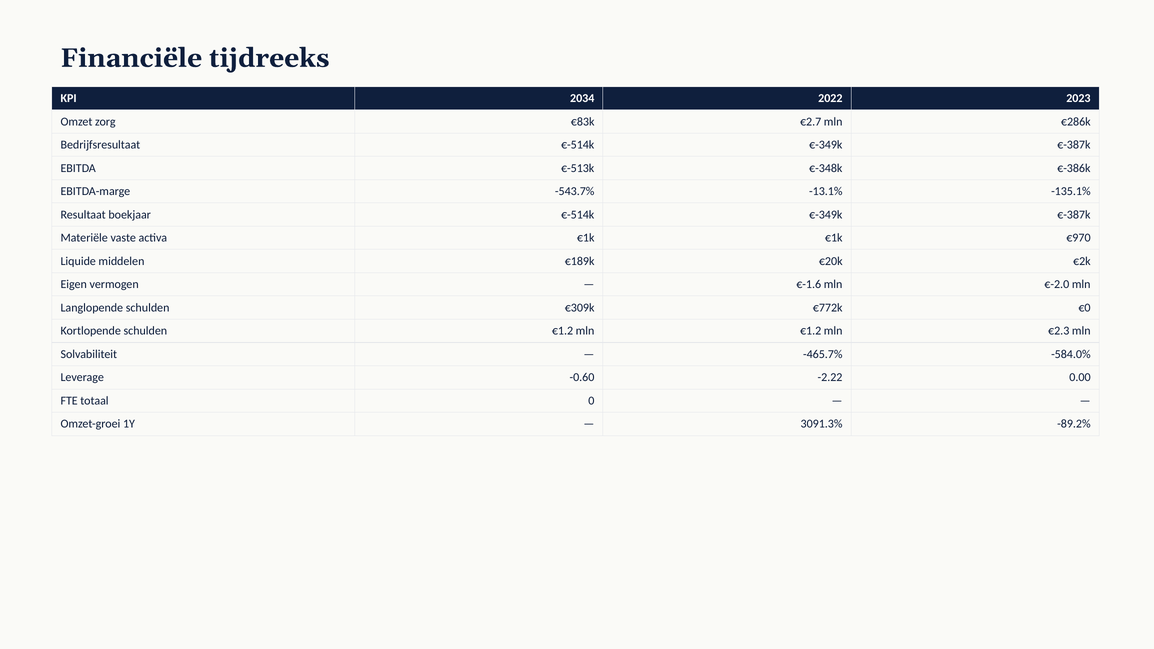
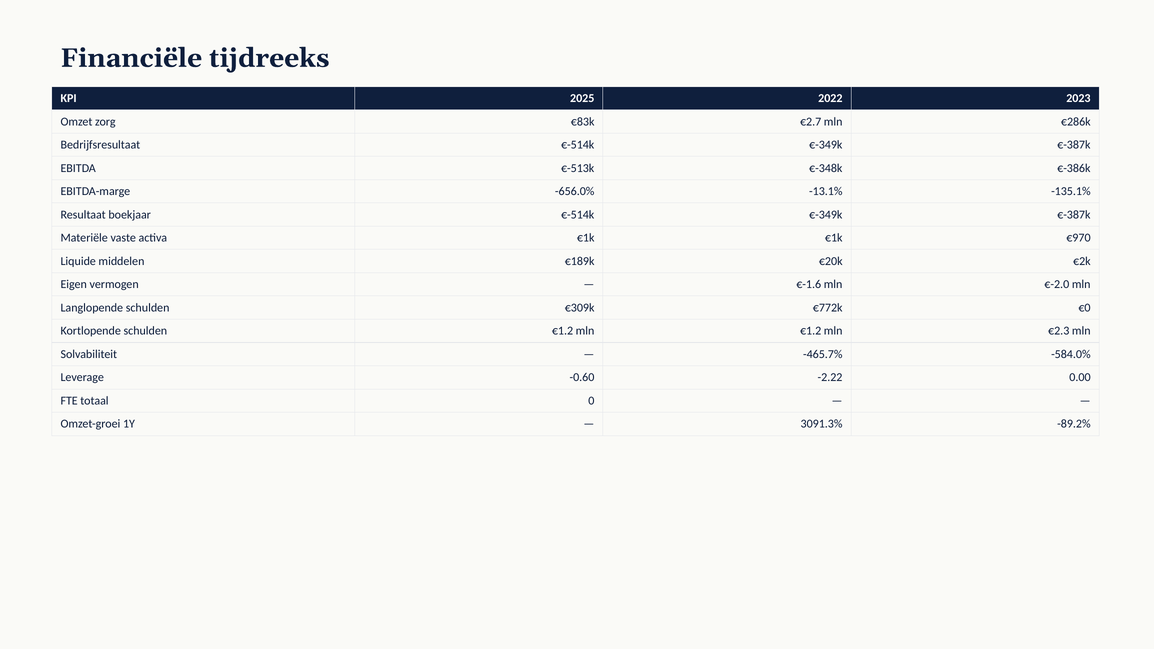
2034: 2034 -> 2025
-543.7%: -543.7% -> -656.0%
